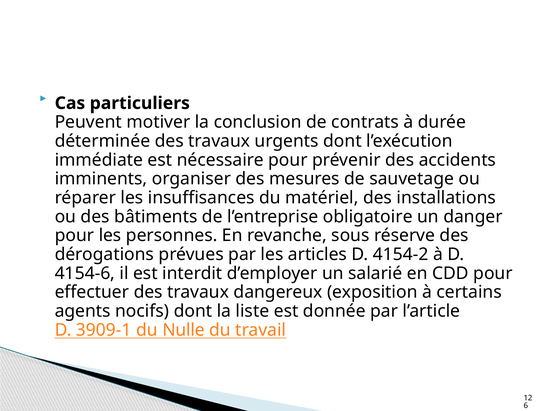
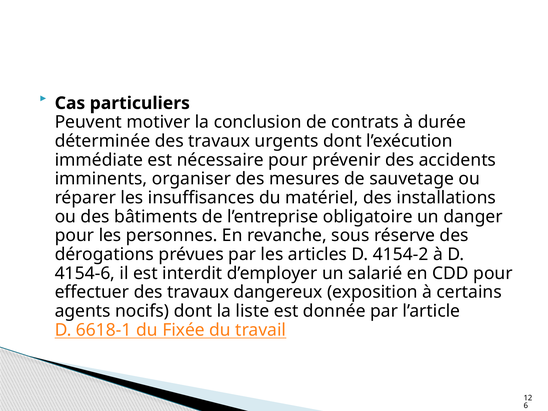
3909-1: 3909-1 -> 6618-1
Nulle: Nulle -> Fixée
